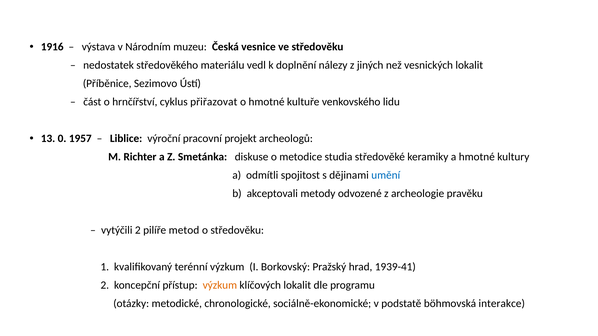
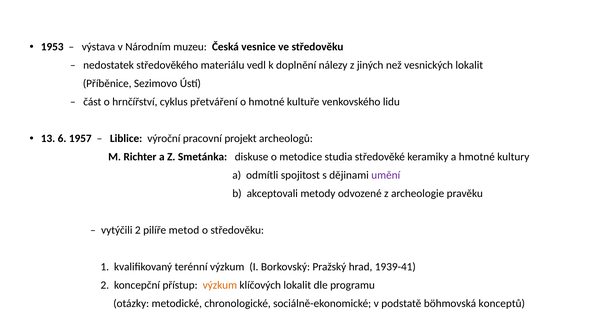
1916: 1916 -> 1953
přiřazovat: přiřazovat -> přetváření
0: 0 -> 6
umění colour: blue -> purple
interakce: interakce -> konceptů
